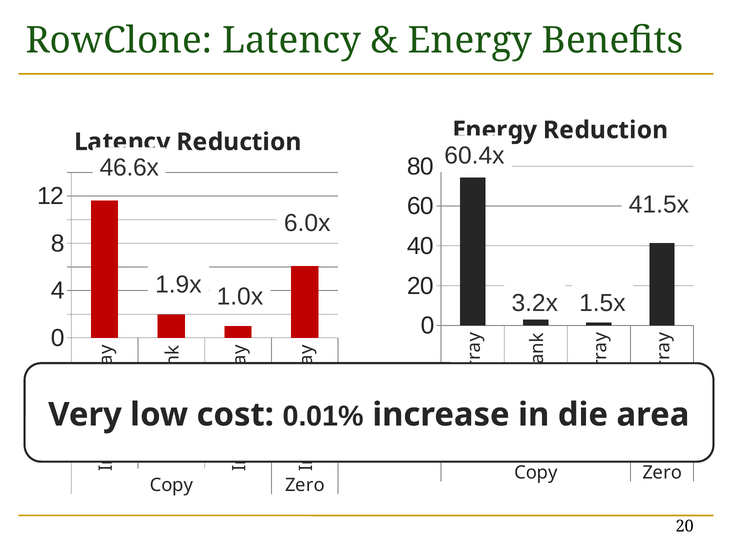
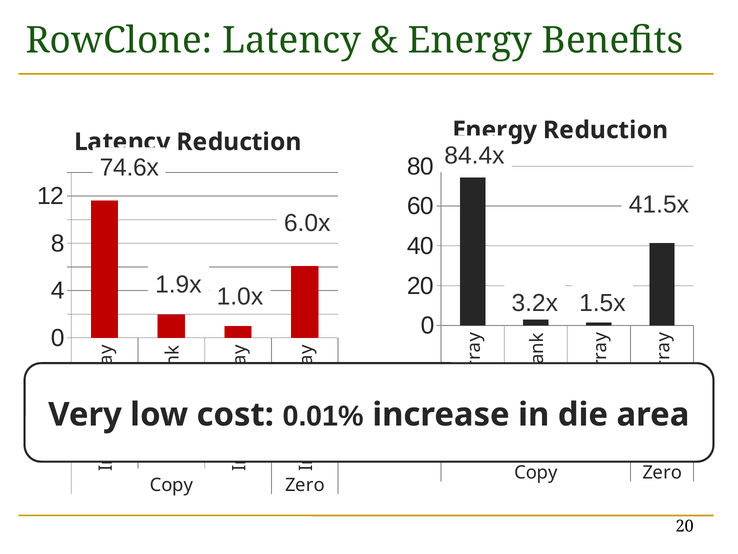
60.4x: 60.4x -> 84.4x
46.6x: 46.6x -> 74.6x
